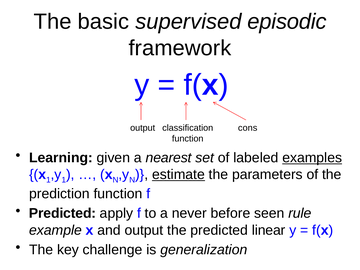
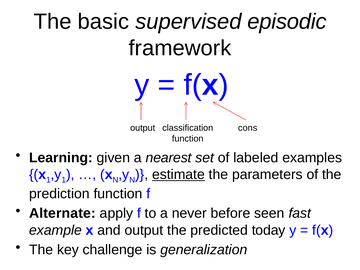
examples underline: present -> none
Predicted at (63, 213): Predicted -> Alternate
rule: rule -> fast
linear: linear -> today
